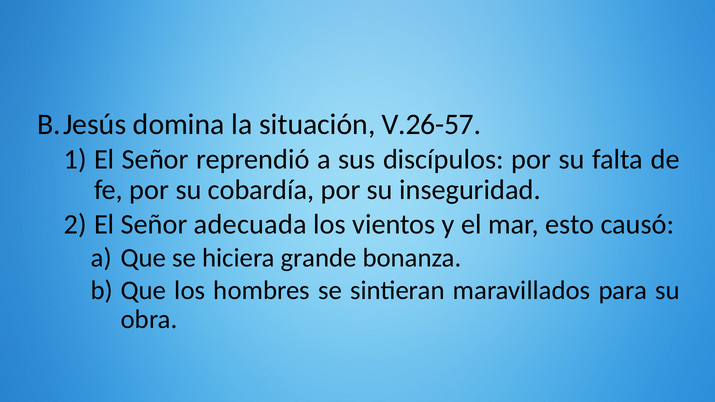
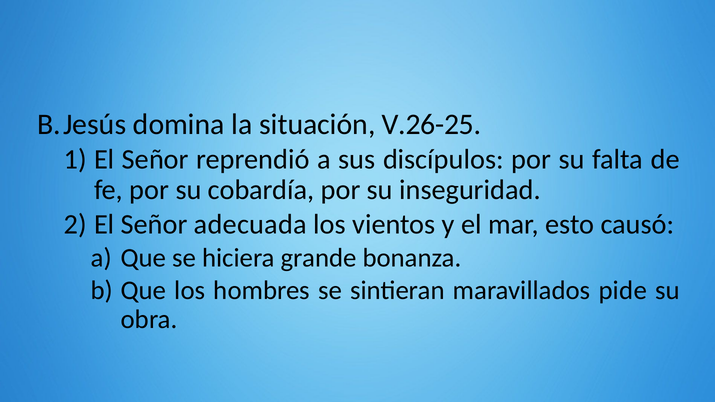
V.26-57: V.26-57 -> V.26-25
para: para -> pide
